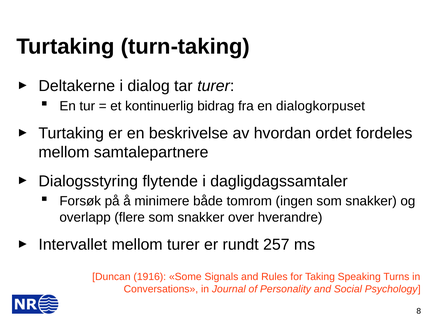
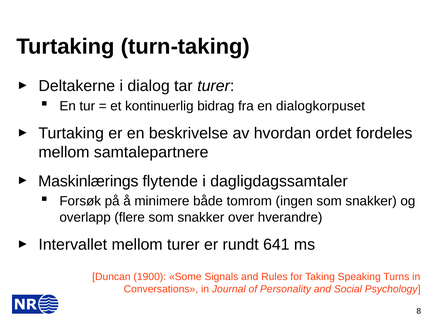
Dialogsstyring: Dialogsstyring -> Maskinlærings
257: 257 -> 641
1916: 1916 -> 1900
